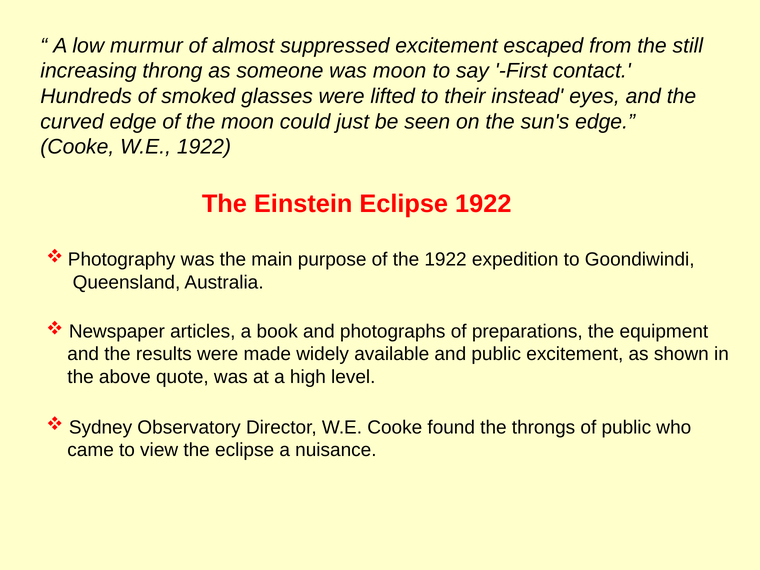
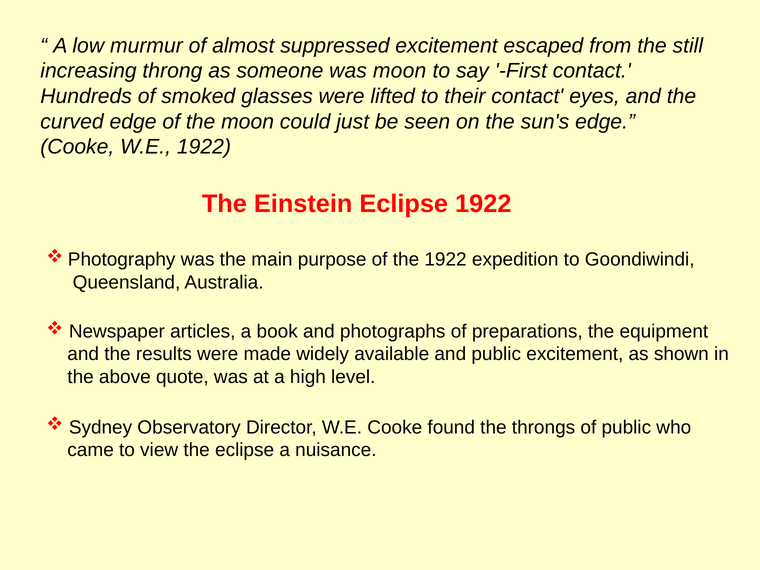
their instead: instead -> contact
